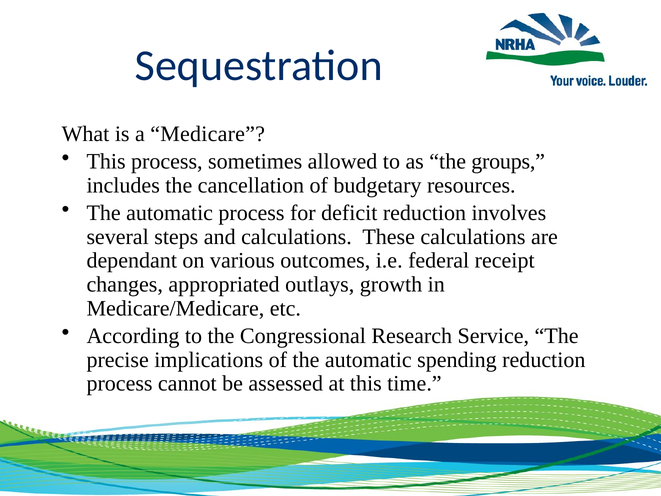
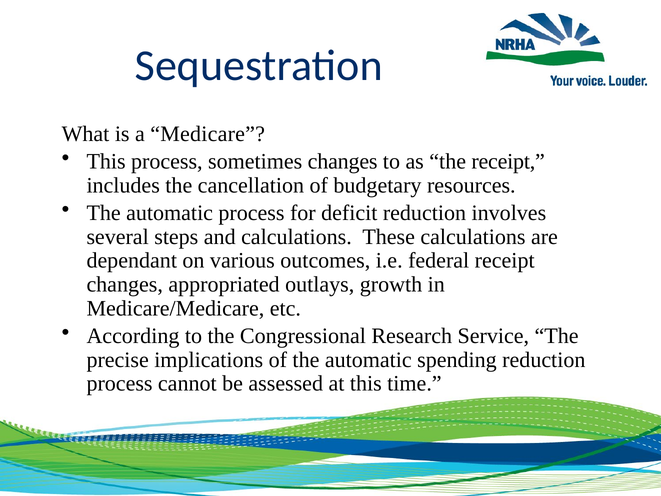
sometimes allowed: allowed -> changes
the groups: groups -> receipt
